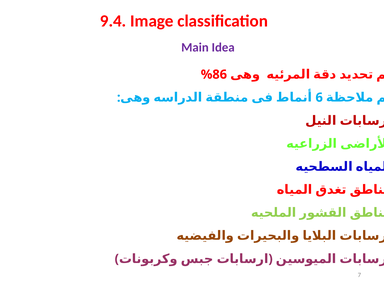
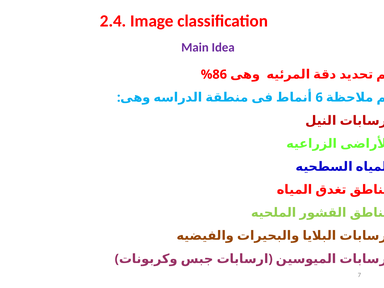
9.4: 9.4 -> 2.4
